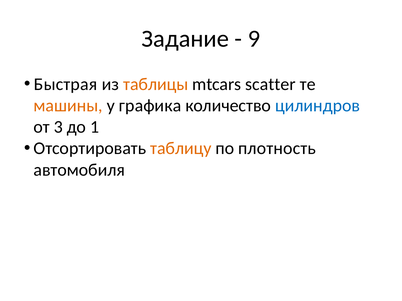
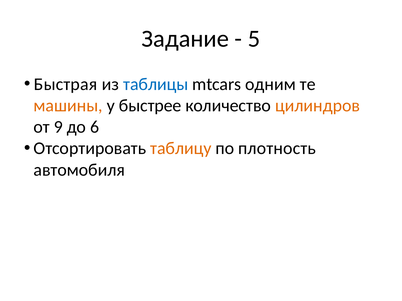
9: 9 -> 5
таблицы colour: orange -> blue
scatter: scatter -> одним
графика: графика -> быстрее
цилиндров colour: blue -> orange
3: 3 -> 9
до 1: 1 -> 6
